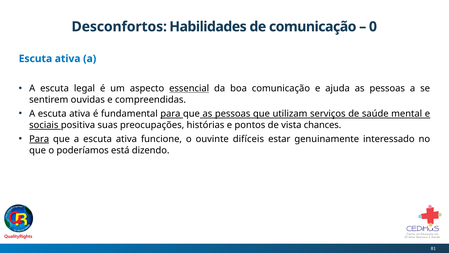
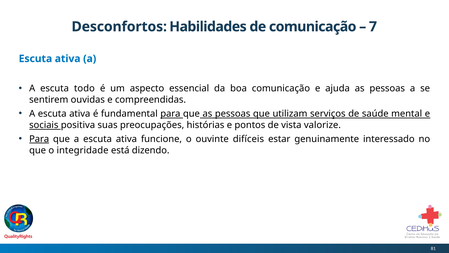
0: 0 -> 7
legal: legal -> todo
essencial underline: present -> none
chances: chances -> valorize
poderíamos: poderíamos -> integridade
